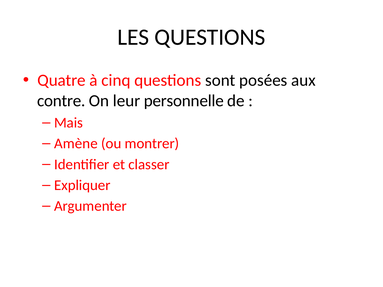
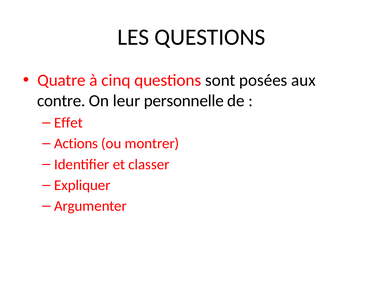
Mais: Mais -> Effet
Amène: Amène -> Actions
